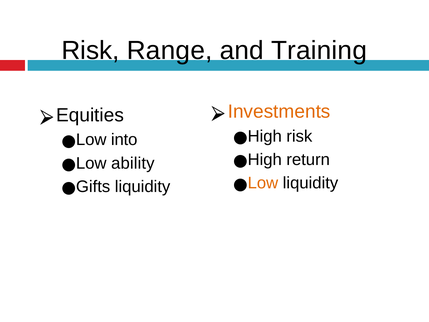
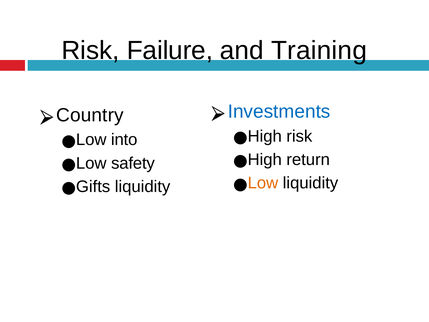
Range: Range -> Failure
Investments colour: orange -> blue
Equities: Equities -> Country
ability: ability -> safety
